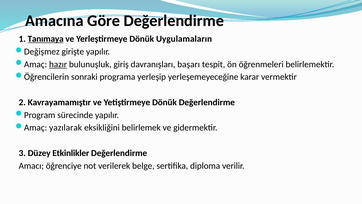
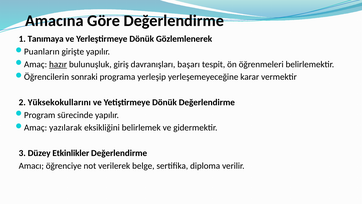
Tanımaya underline: present -> none
Uygulamaların: Uygulamaların -> Gözlemlenerek
Değişmez: Değişmez -> Puanların
Kavrayamamıştır: Kavrayamamıştır -> Yüksekokullarını
